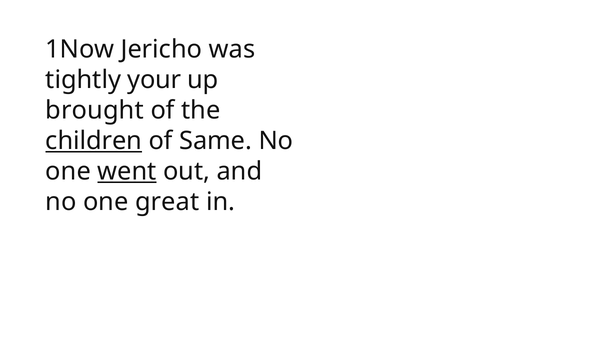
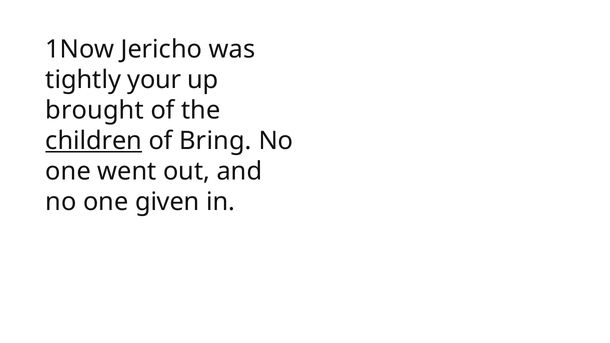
Same: Same -> Bring
went underline: present -> none
great: great -> given
